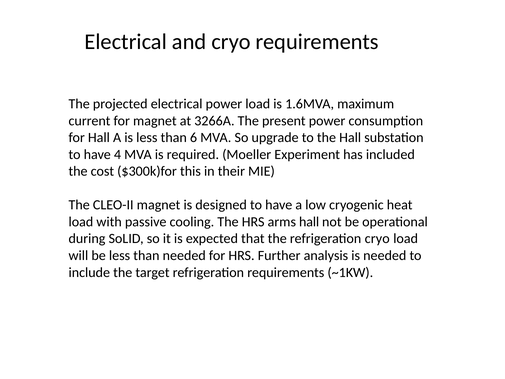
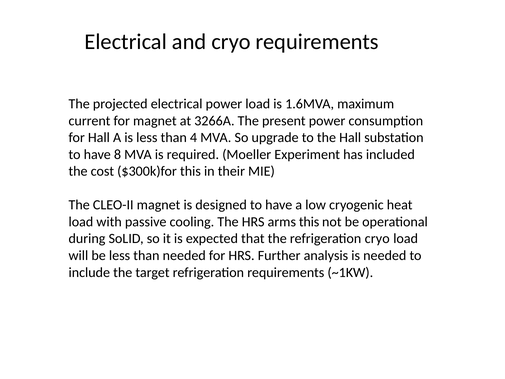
6: 6 -> 4
4: 4 -> 8
arms hall: hall -> this
